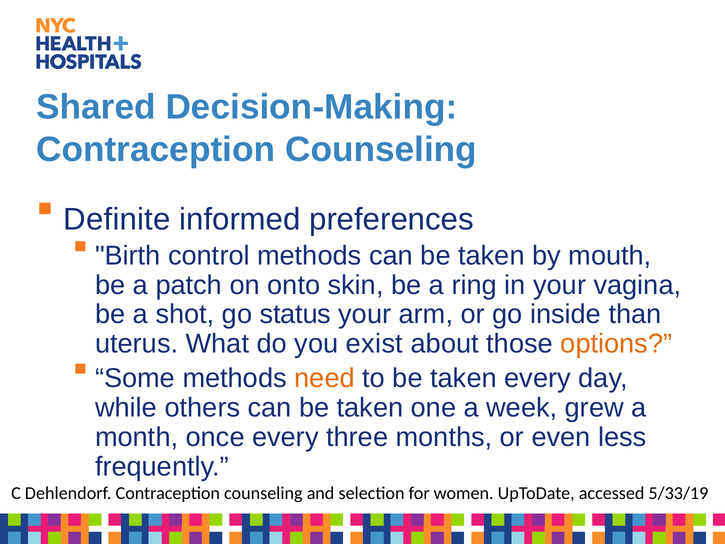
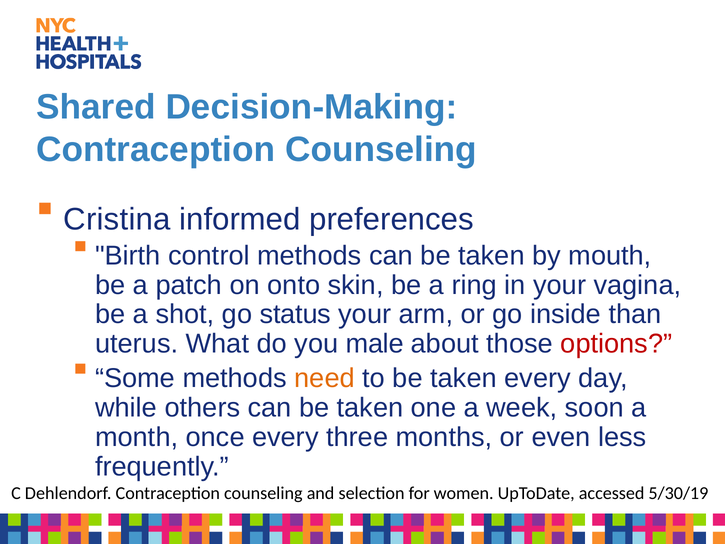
Definite: Definite -> Cristina
exist: exist -> male
options colour: orange -> red
grew: grew -> soon
5/33/19: 5/33/19 -> 5/30/19
